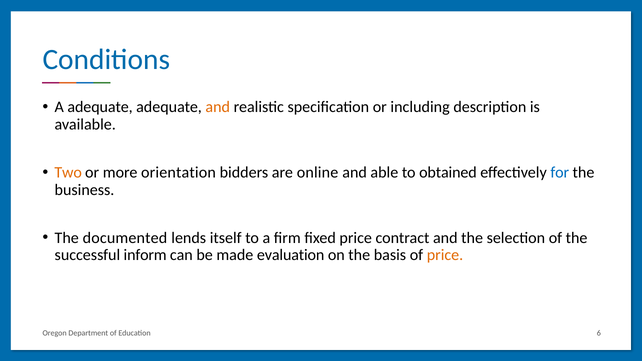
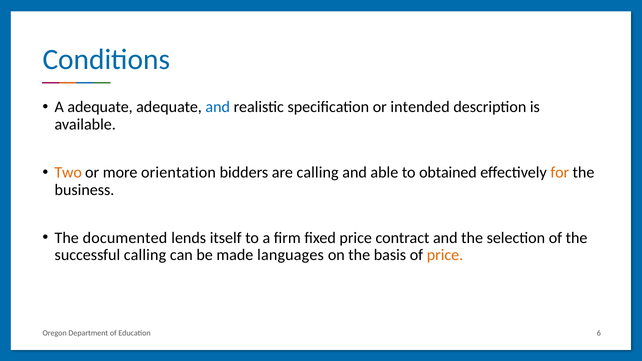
and at (218, 107) colour: orange -> blue
including: including -> intended
are online: online -> calling
for colour: blue -> orange
successful inform: inform -> calling
evaluation: evaluation -> languages
